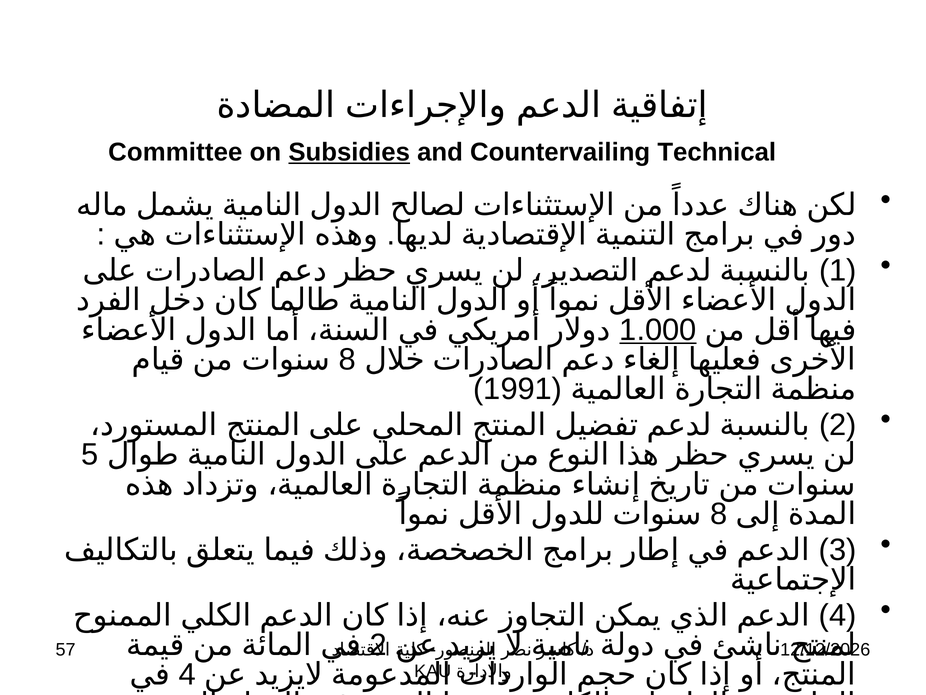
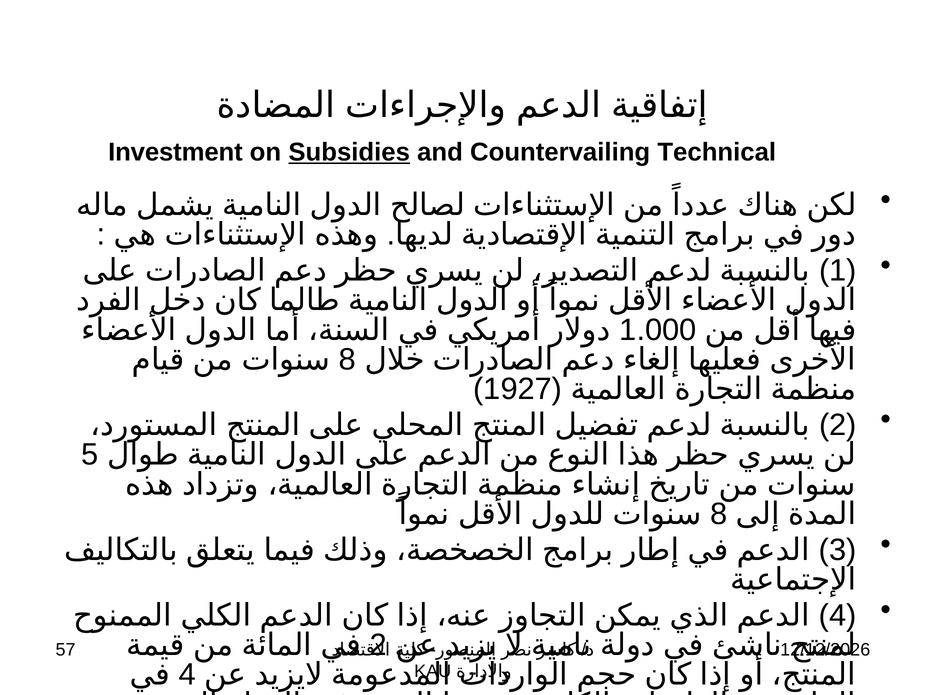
Committee: Committee -> Investment
1.000 underline: present -> none
1991: 1991 -> 1927
